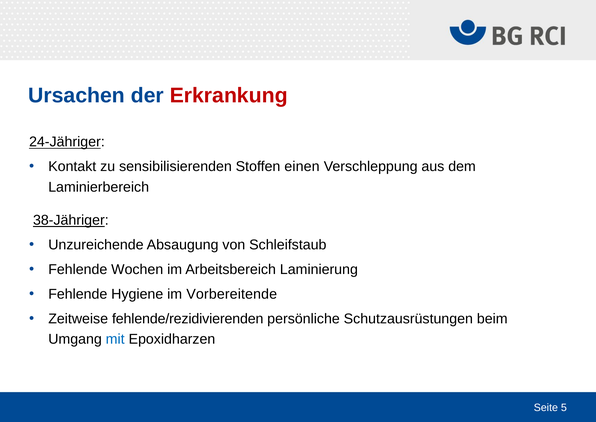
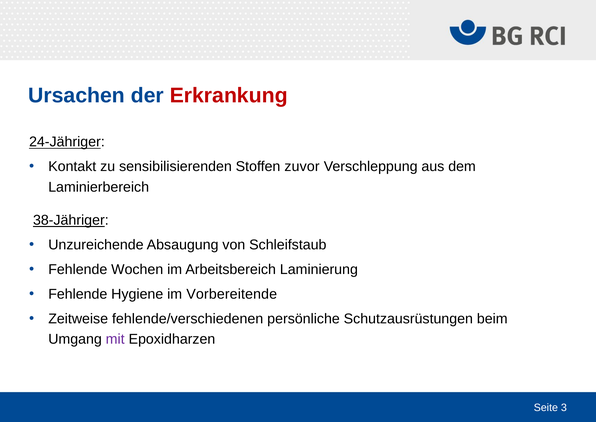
einen: einen -> zuvor
fehlende/rezidivierenden: fehlende/rezidivierenden -> fehlende/verschiedenen
mit colour: blue -> purple
5: 5 -> 3
